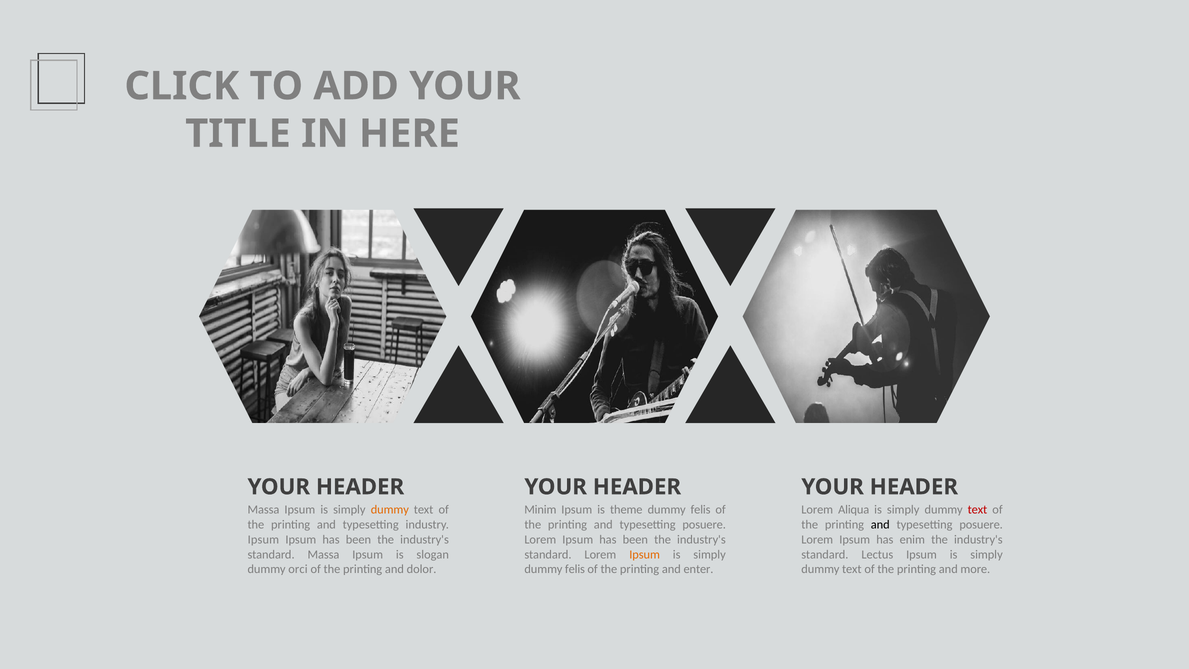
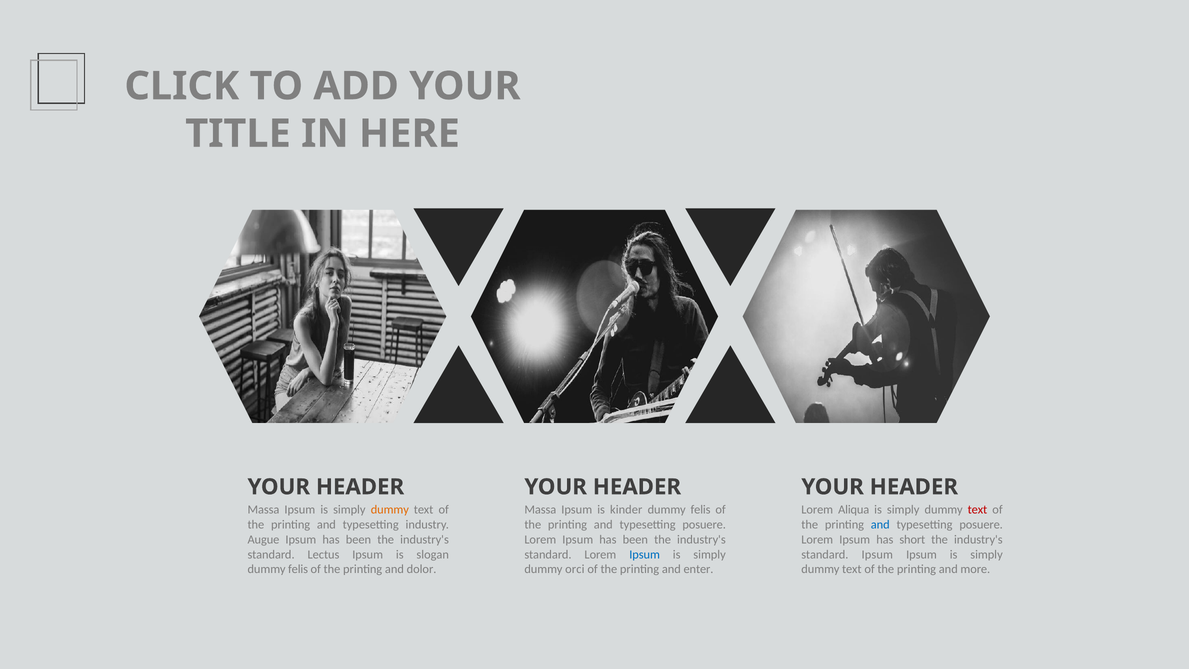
Minim at (540, 510): Minim -> Massa
theme: theme -> kinder
and at (880, 525) colour: black -> blue
Ipsum at (263, 539): Ipsum -> Augue
enim: enim -> short
standard Massa: Massa -> Lectus
Ipsum at (645, 554) colour: orange -> blue
standard Lectus: Lectus -> Ipsum
orci at (298, 569): orci -> felis
felis at (575, 569): felis -> orci
